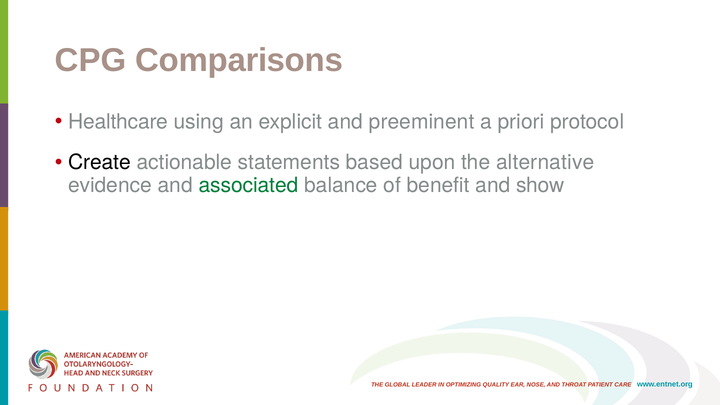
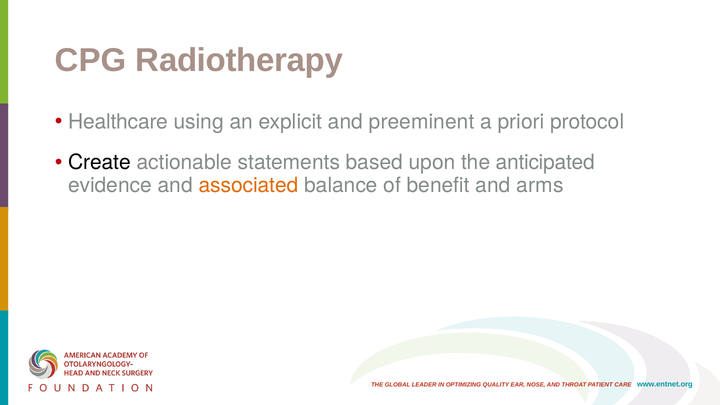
Comparisons: Comparisons -> Radiotherapy
alternative: alternative -> anticipated
associated colour: green -> orange
show: show -> arms
